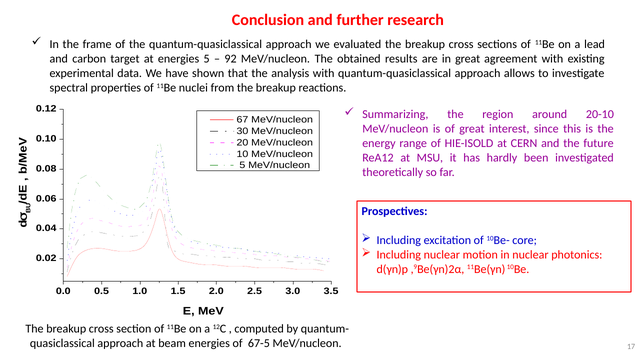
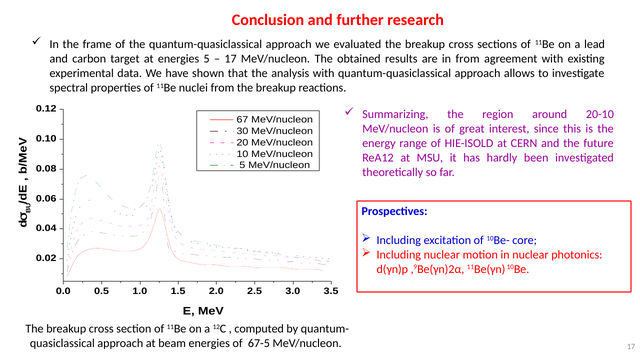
92 at (231, 59): 92 -> 17
in great: great -> from
